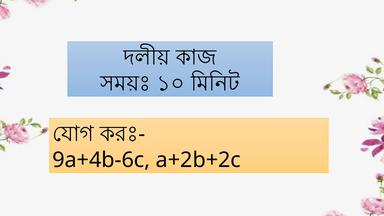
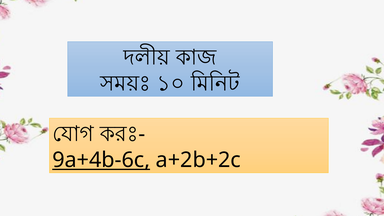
9a+4b-6c underline: none -> present
